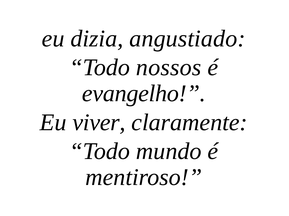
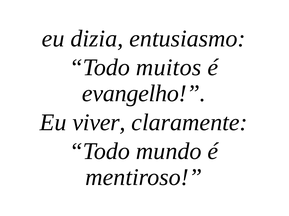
angustiado: angustiado -> entusiasmo
nossos: nossos -> muitos
